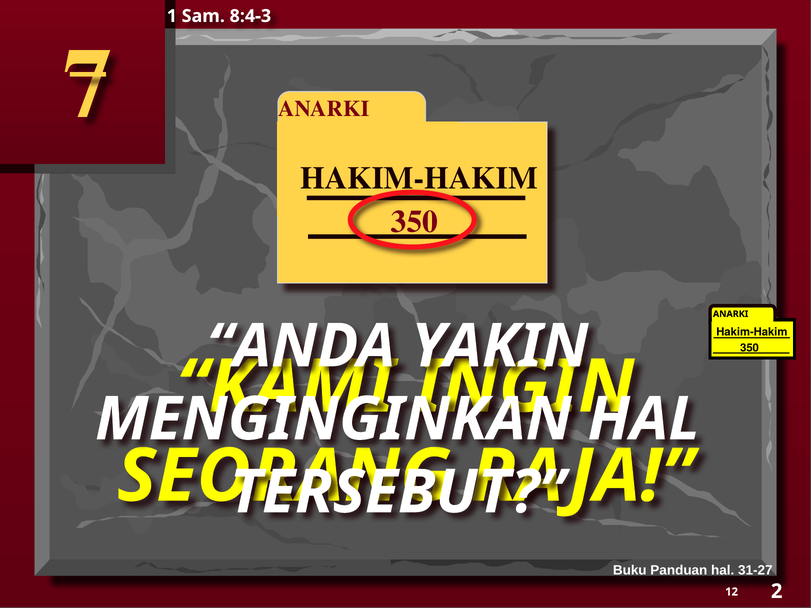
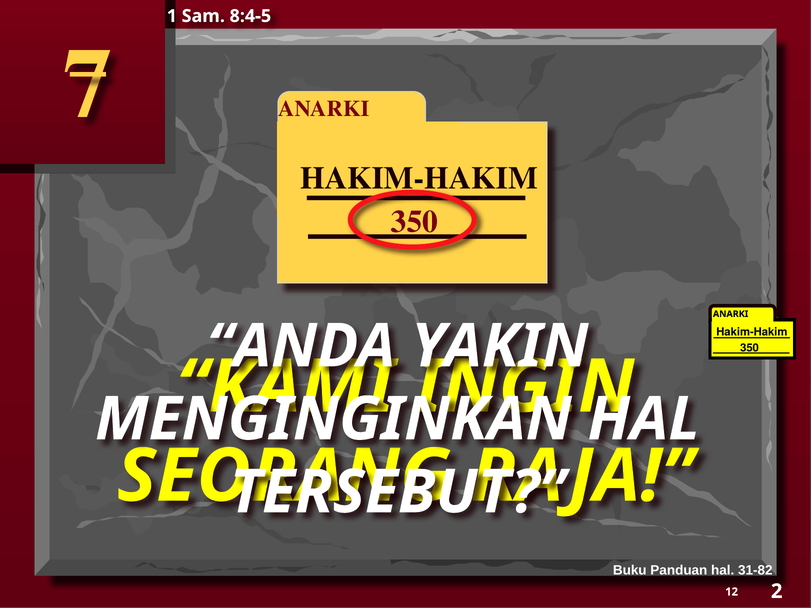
8:4-3: 8:4-3 -> 8:4-5
31-27: 31-27 -> 31-82
